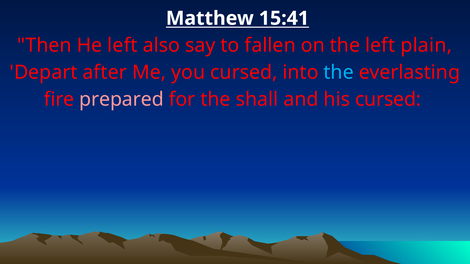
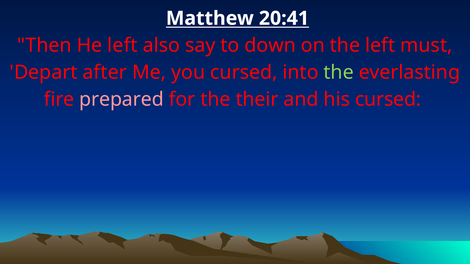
15:41: 15:41 -> 20:41
fallen: fallen -> down
plain: plain -> must
the at (339, 72) colour: light blue -> light green
shall: shall -> their
